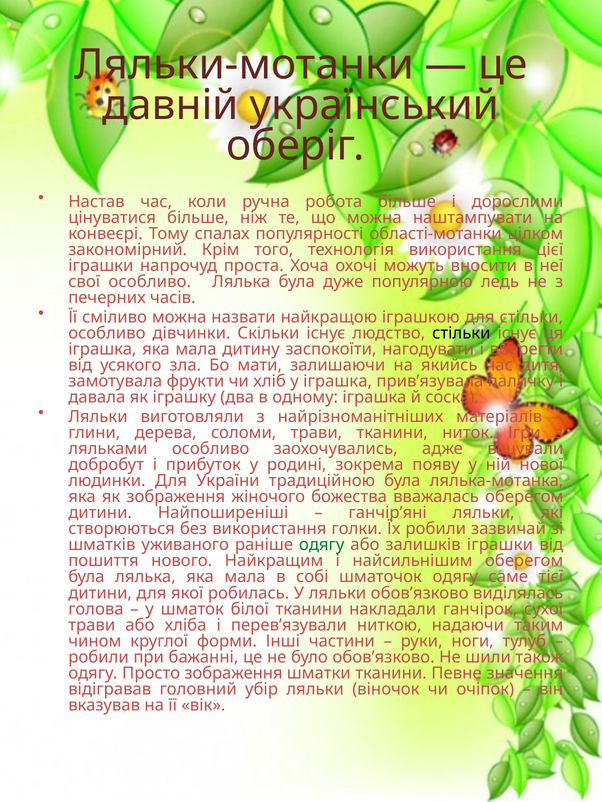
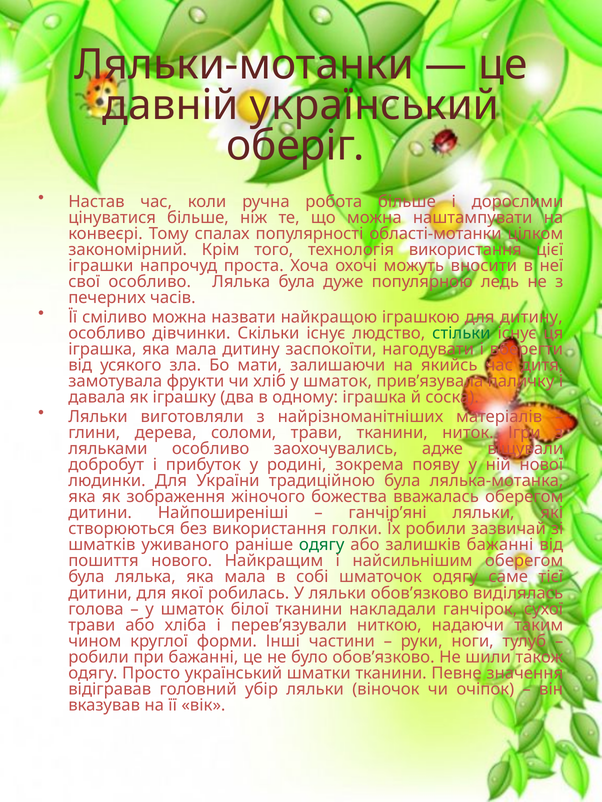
для стільки: стільки -> дитину
стільки at (461, 333) colour: black -> green
хліб у іграшка: іграшка -> шматок
залишків іграшки: іграшки -> бажанні
Просто зображення: зображення -> український
